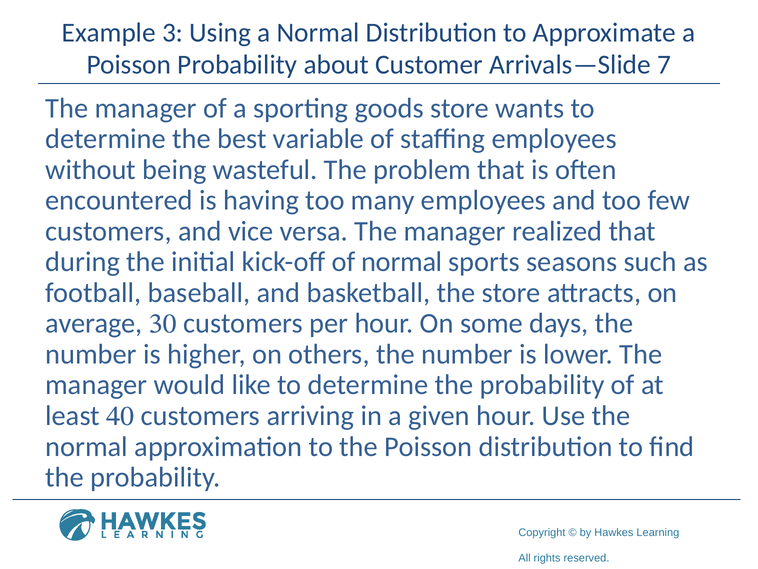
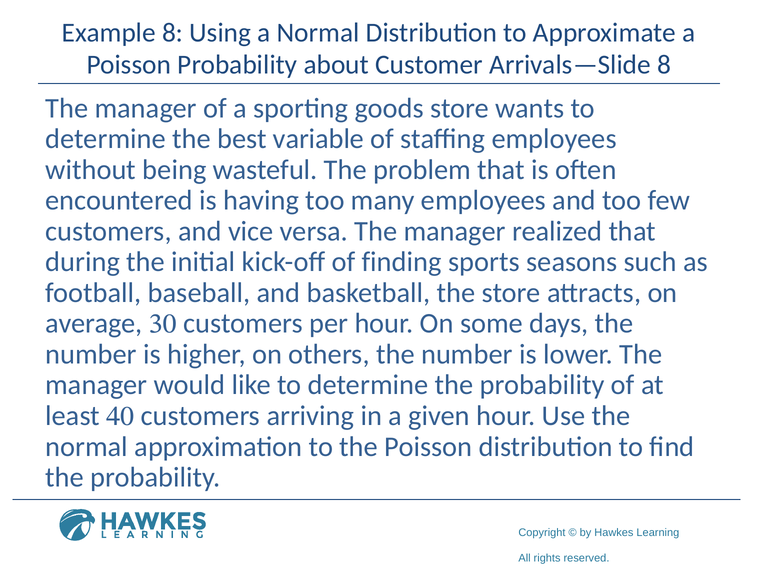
Example 3: 3 -> 8
Arrivals—Slide 7: 7 -> 8
of normal: normal -> finding
